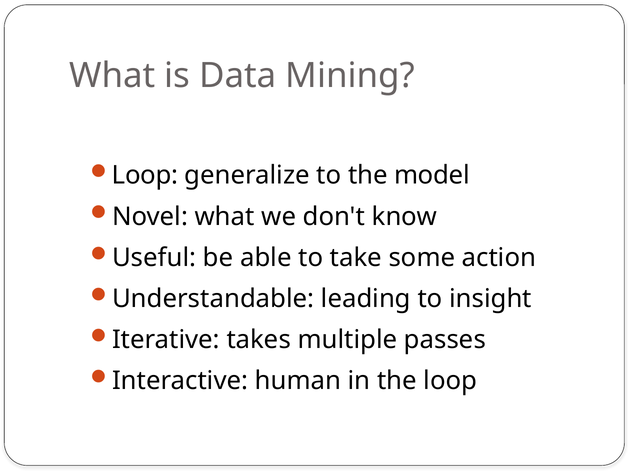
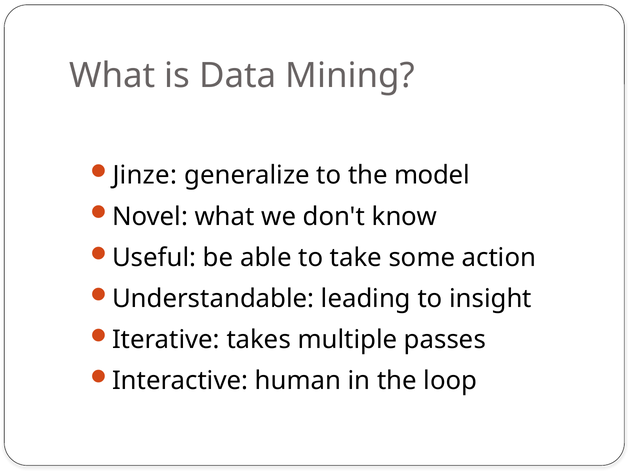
Loop at (145, 175): Loop -> Jinze
